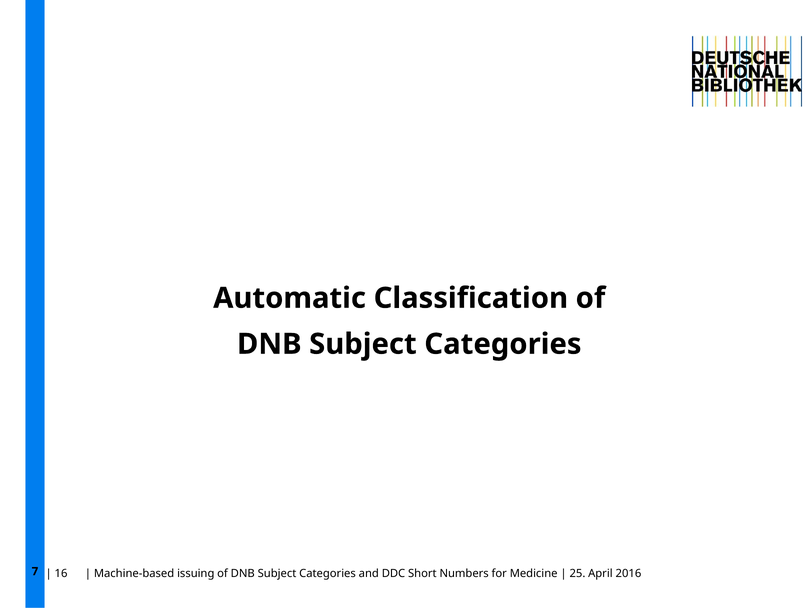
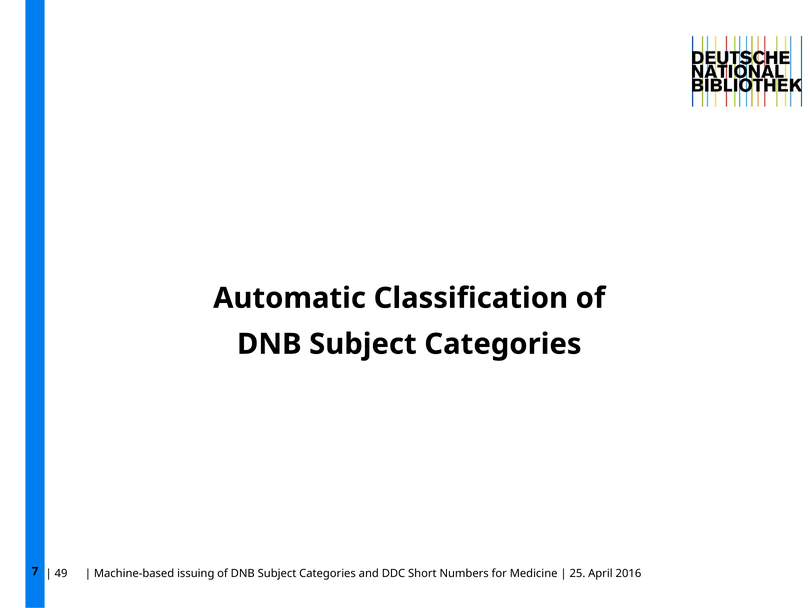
16: 16 -> 49
